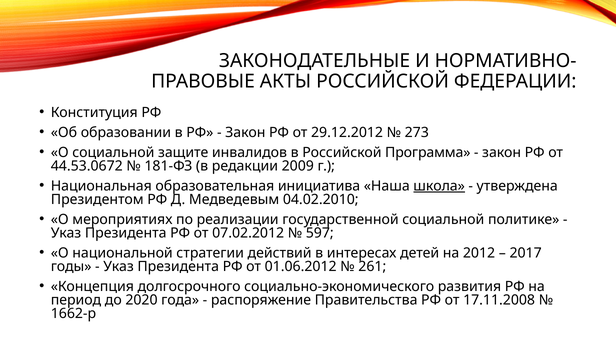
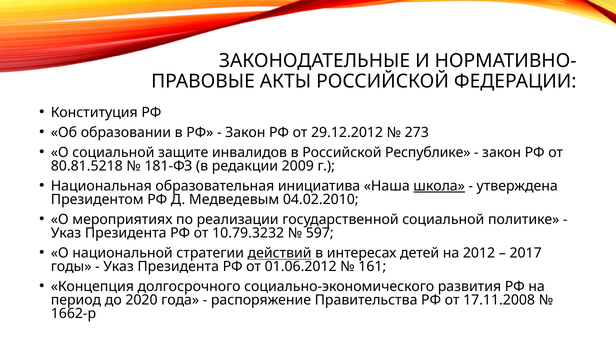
Программа: Программа -> Республике
44.53.0672: 44.53.0672 -> 80.81.5218
07.02.2012: 07.02.2012 -> 10.79.3232
действий underline: none -> present
261: 261 -> 161
